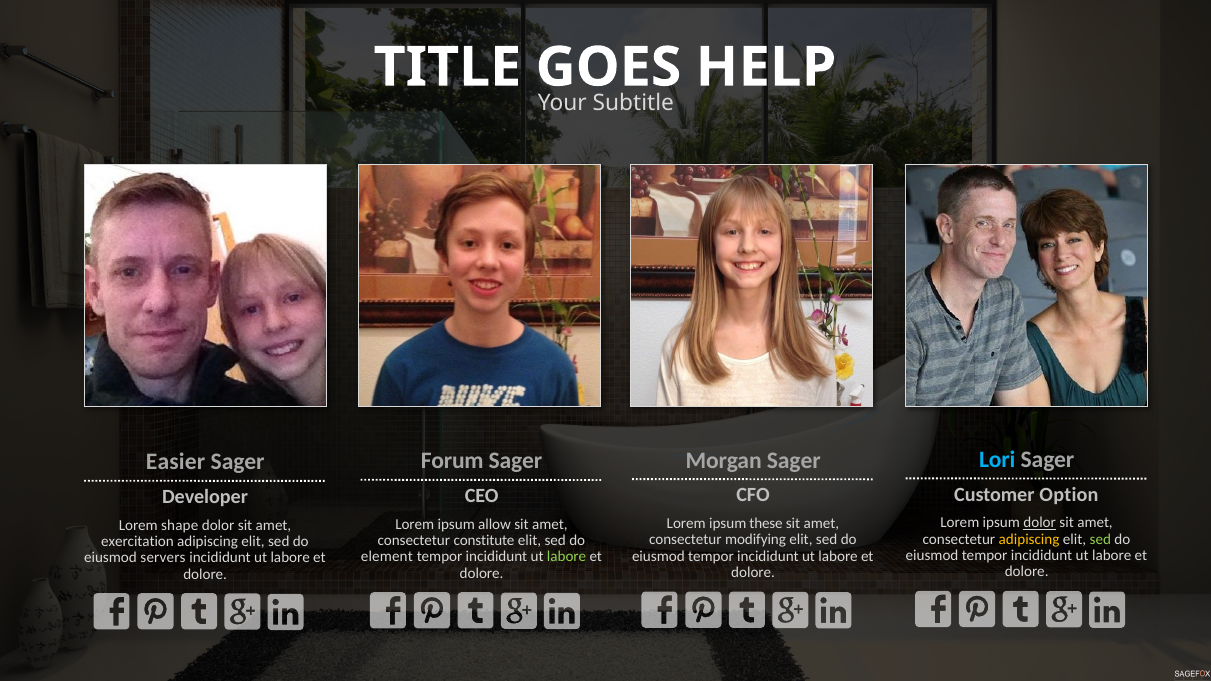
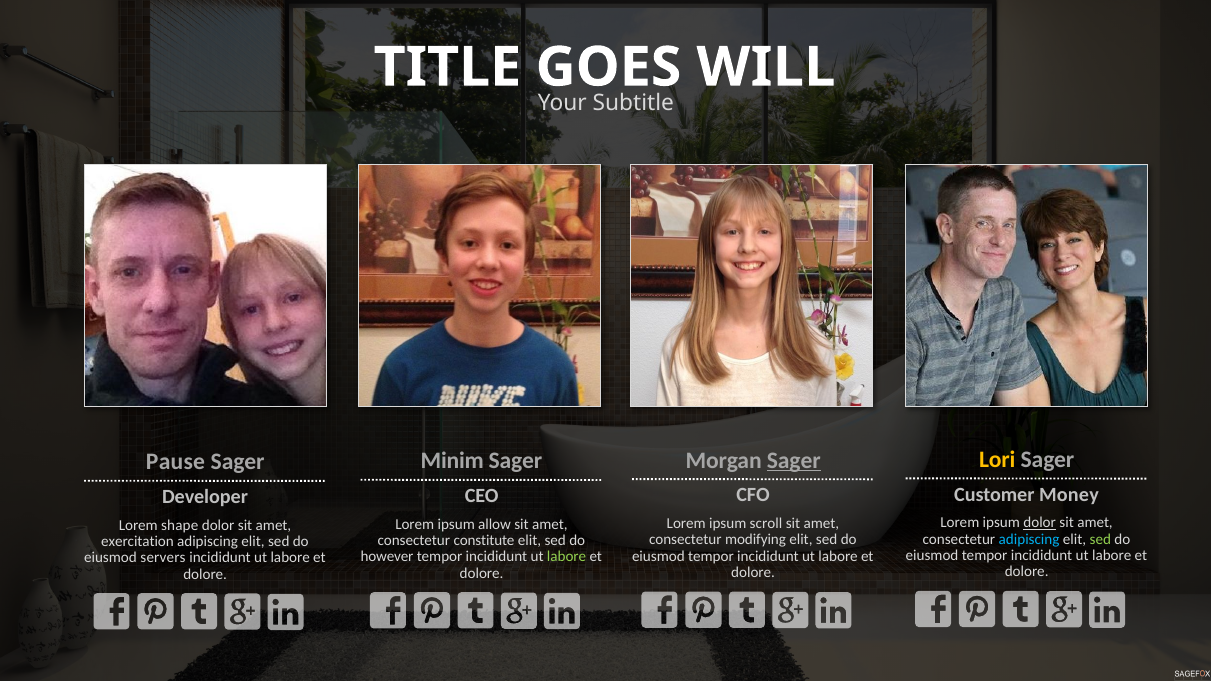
HELP: HELP -> WILL
Lori colour: light blue -> yellow
Sager at (794, 461) underline: none -> present
Forum: Forum -> Minim
Easier: Easier -> Pause
Option: Option -> Money
these: these -> scroll
adipiscing at (1029, 539) colour: yellow -> light blue
element: element -> however
